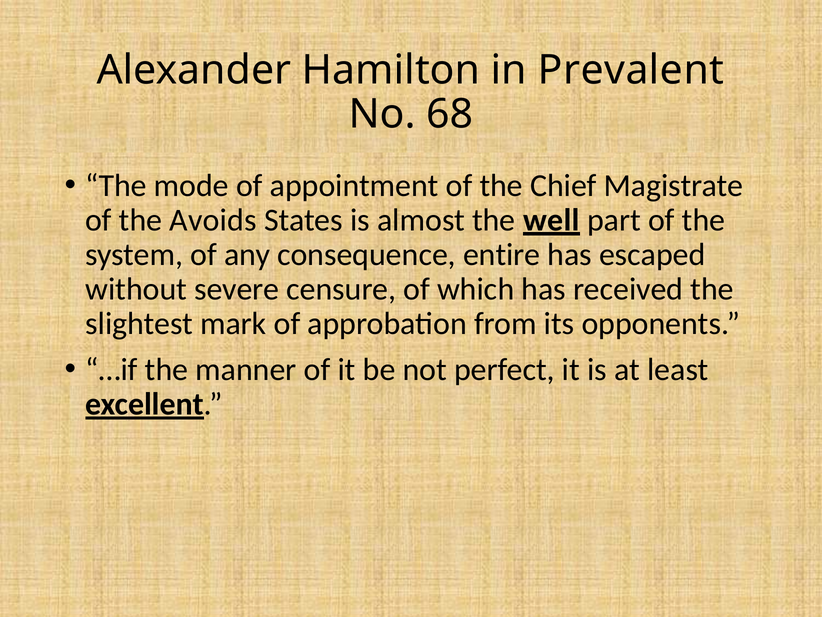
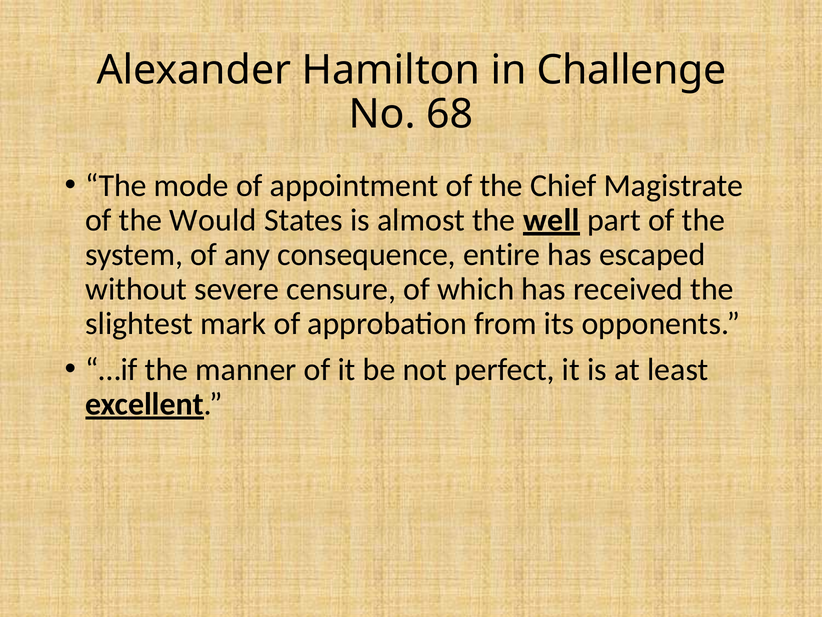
Prevalent: Prevalent -> Challenge
Avoids: Avoids -> Would
